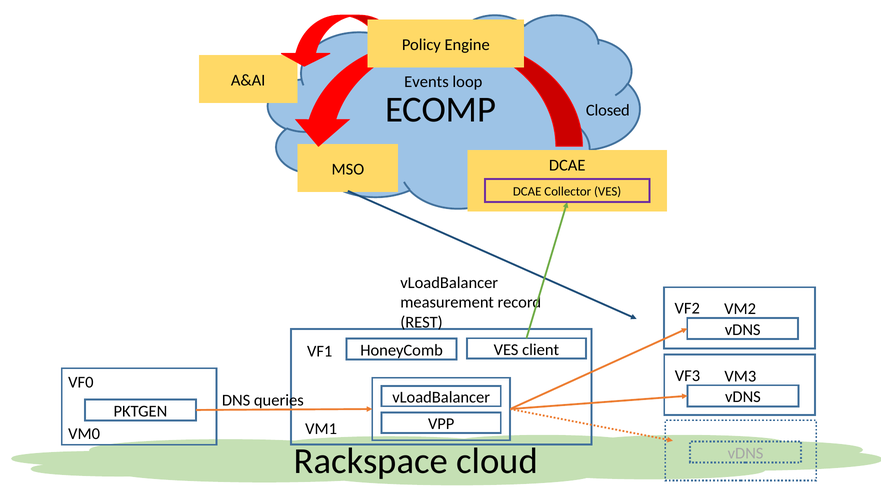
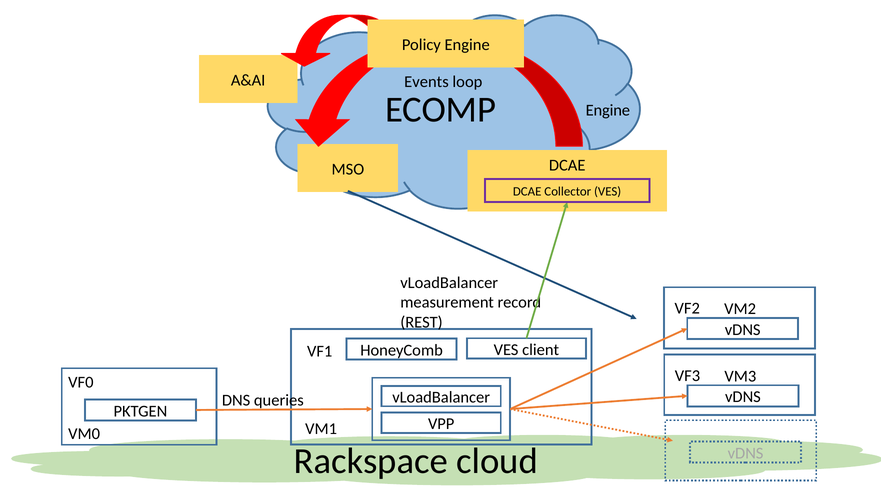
Closed at (608, 110): Closed -> Engine
